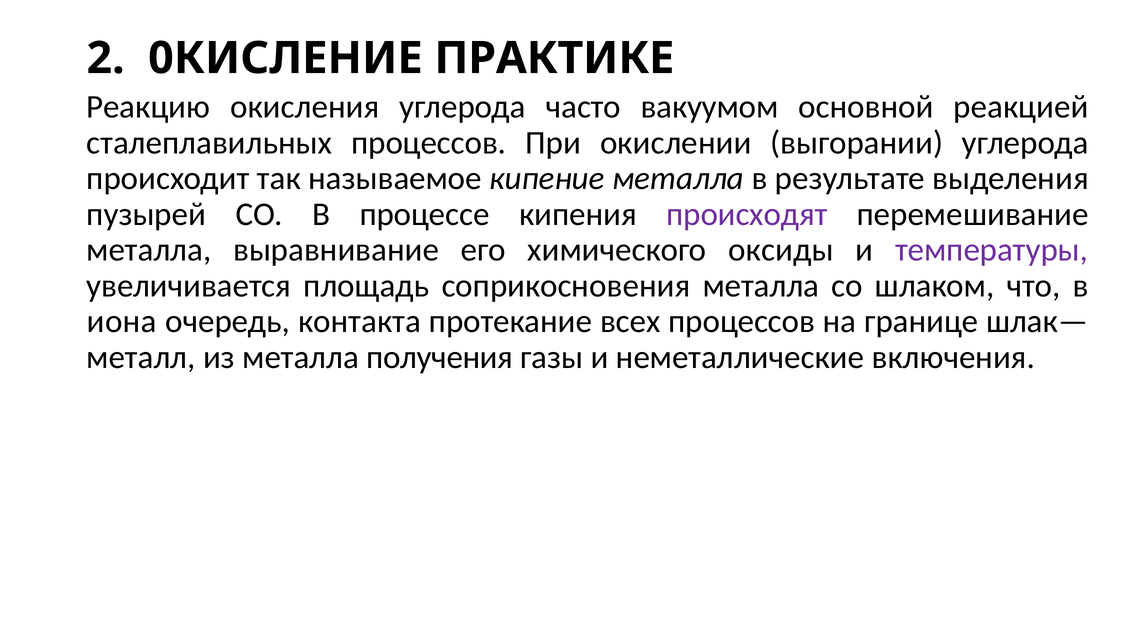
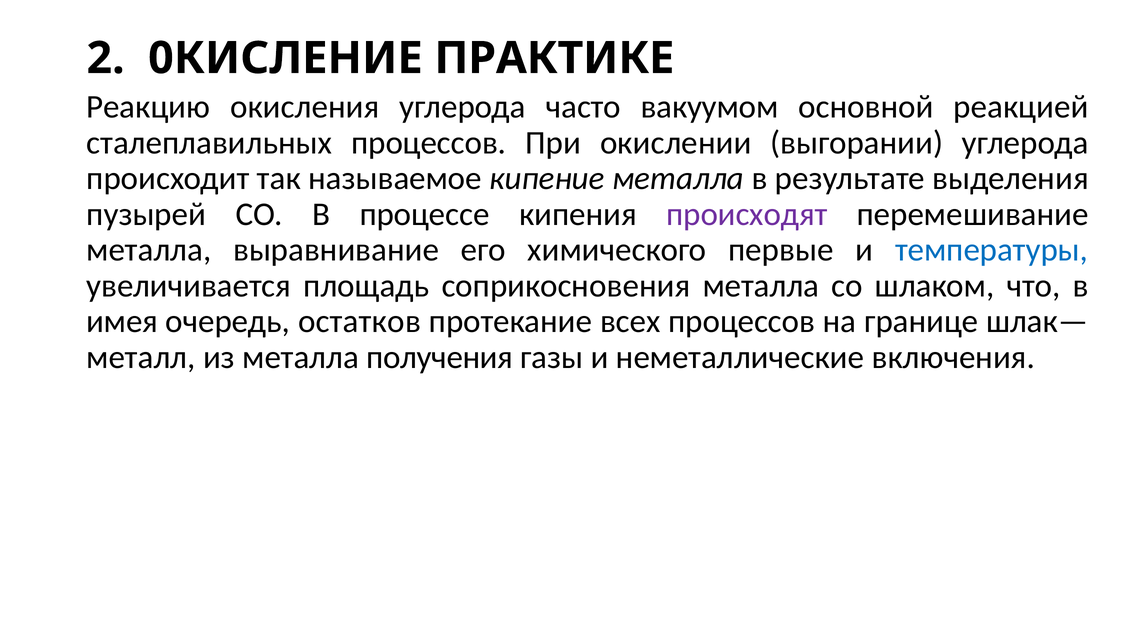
оксиды: оксиды -> первые
температуры colour: purple -> blue
иона: иона -> имея
контакта: контакта -> остатков
